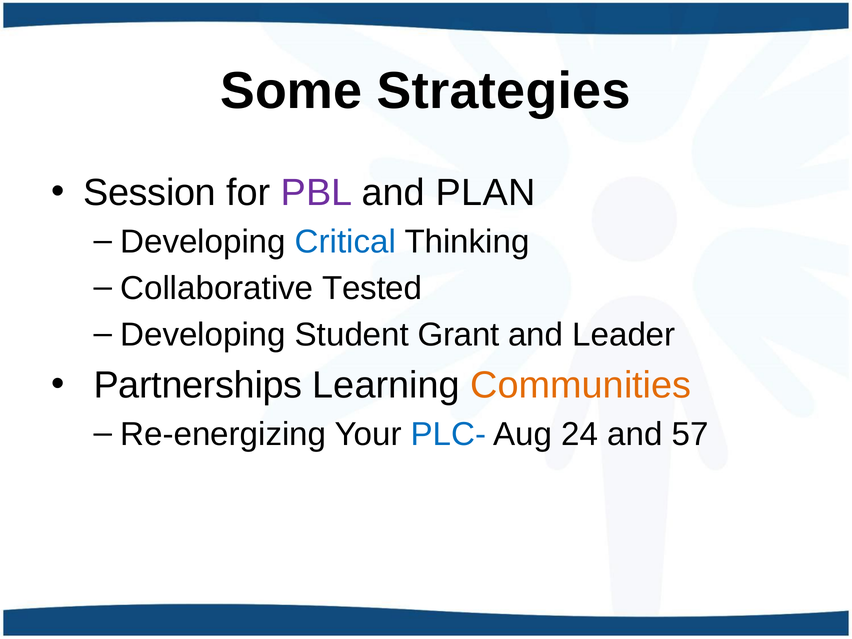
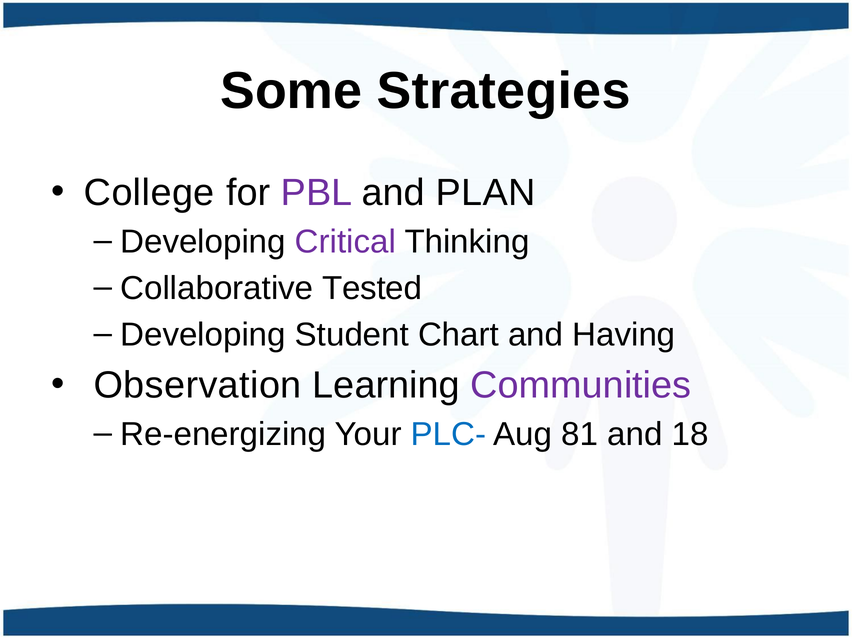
Session: Session -> College
Critical colour: blue -> purple
Grant: Grant -> Chart
Leader: Leader -> Having
Partnerships: Partnerships -> Observation
Communities colour: orange -> purple
24: 24 -> 81
57: 57 -> 18
